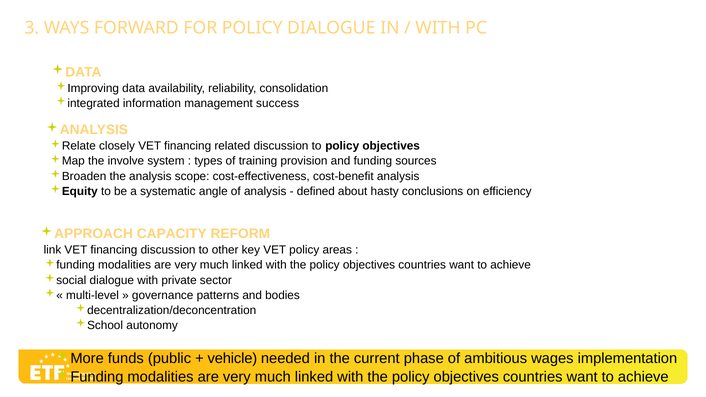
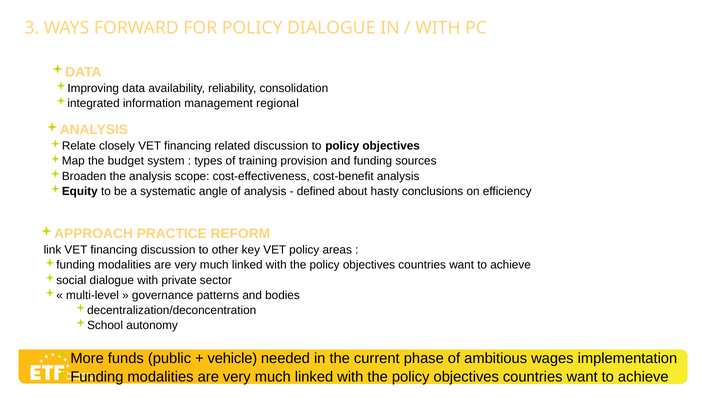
success: success -> regional
involve: involve -> budget
CAPACITY: CAPACITY -> PRACTICE
